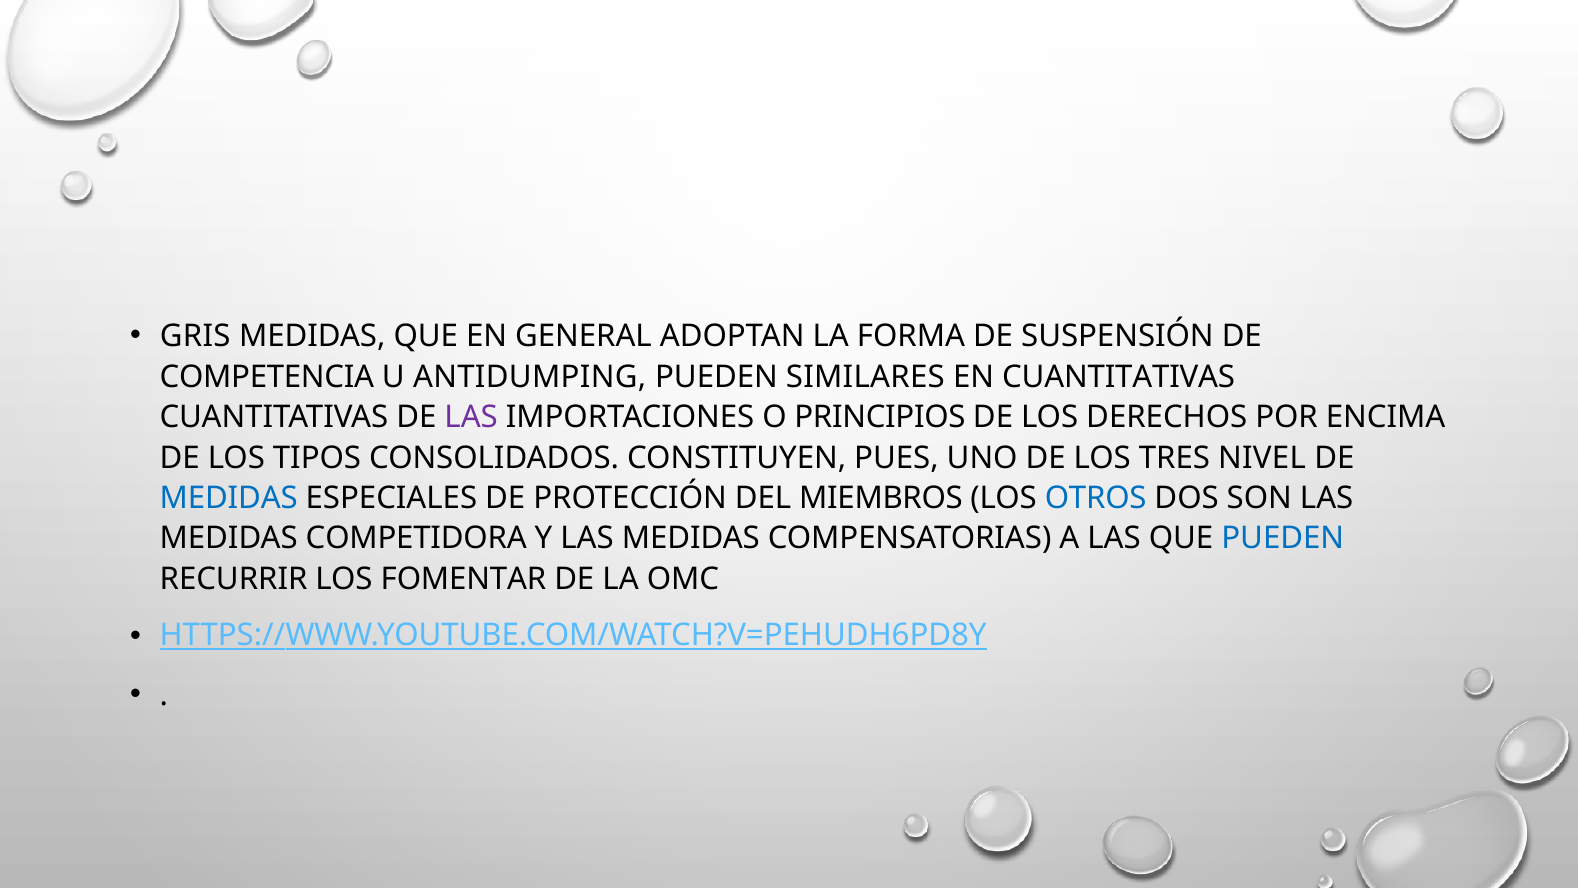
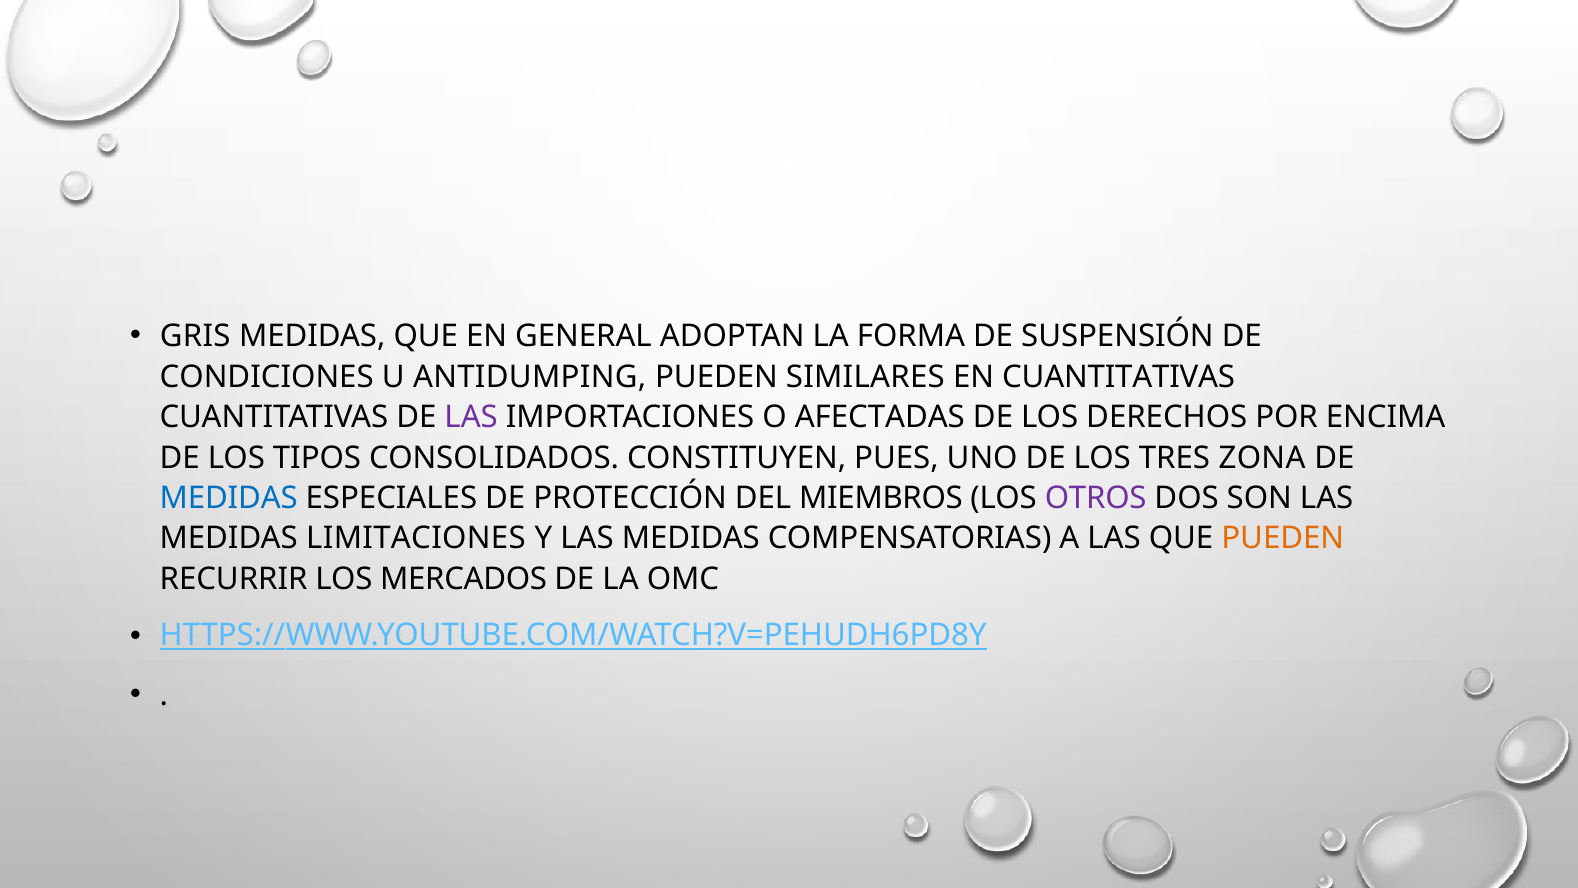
COMPETENCIA: COMPETENCIA -> CONDICIONES
PRINCIPIOS: PRINCIPIOS -> AFECTADAS
NIVEL: NIVEL -> ZONA
OTROS colour: blue -> purple
COMPETIDORA: COMPETIDORA -> LIMITACIONES
PUEDEN at (1283, 538) colour: blue -> orange
FOMENTAR: FOMENTAR -> MERCADOS
